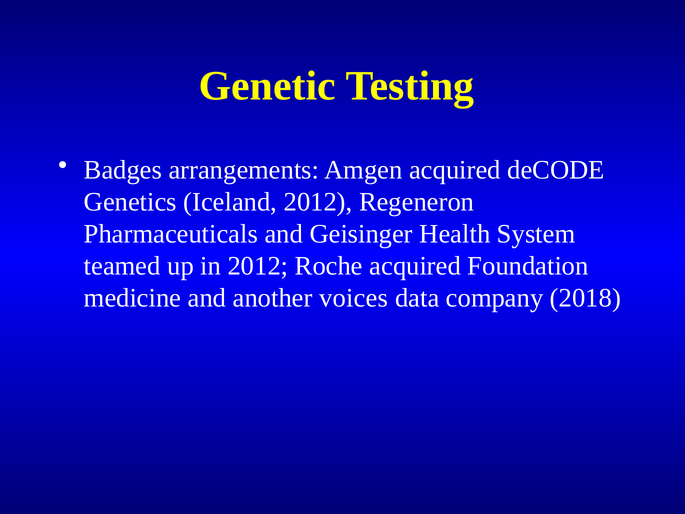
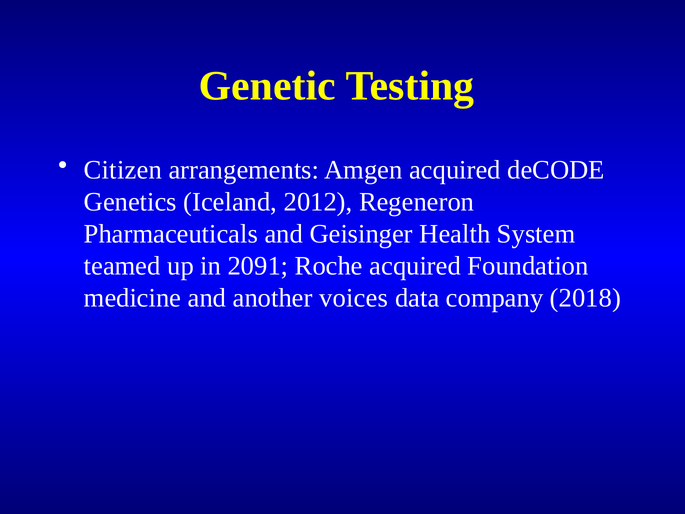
Badges: Badges -> Citizen
in 2012: 2012 -> 2091
